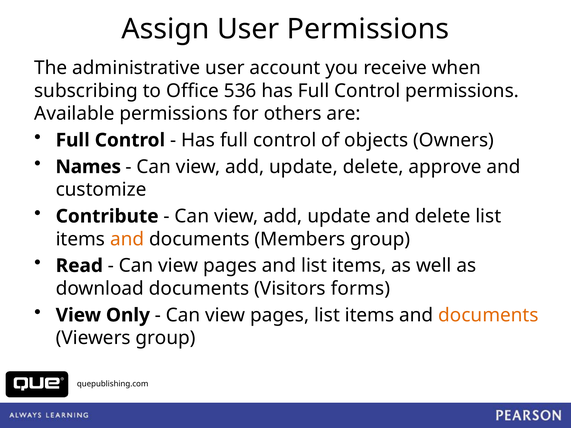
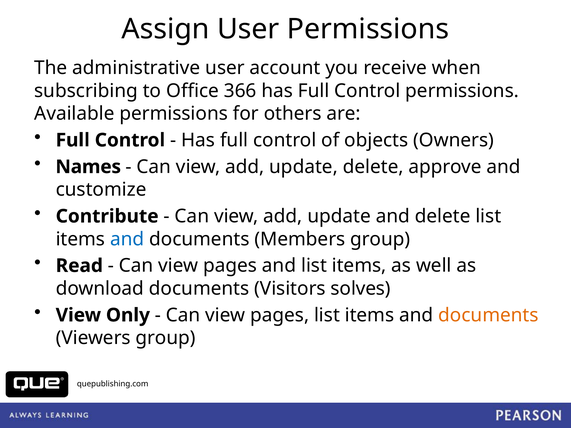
536: 536 -> 366
and at (127, 239) colour: orange -> blue
forms: forms -> solves
